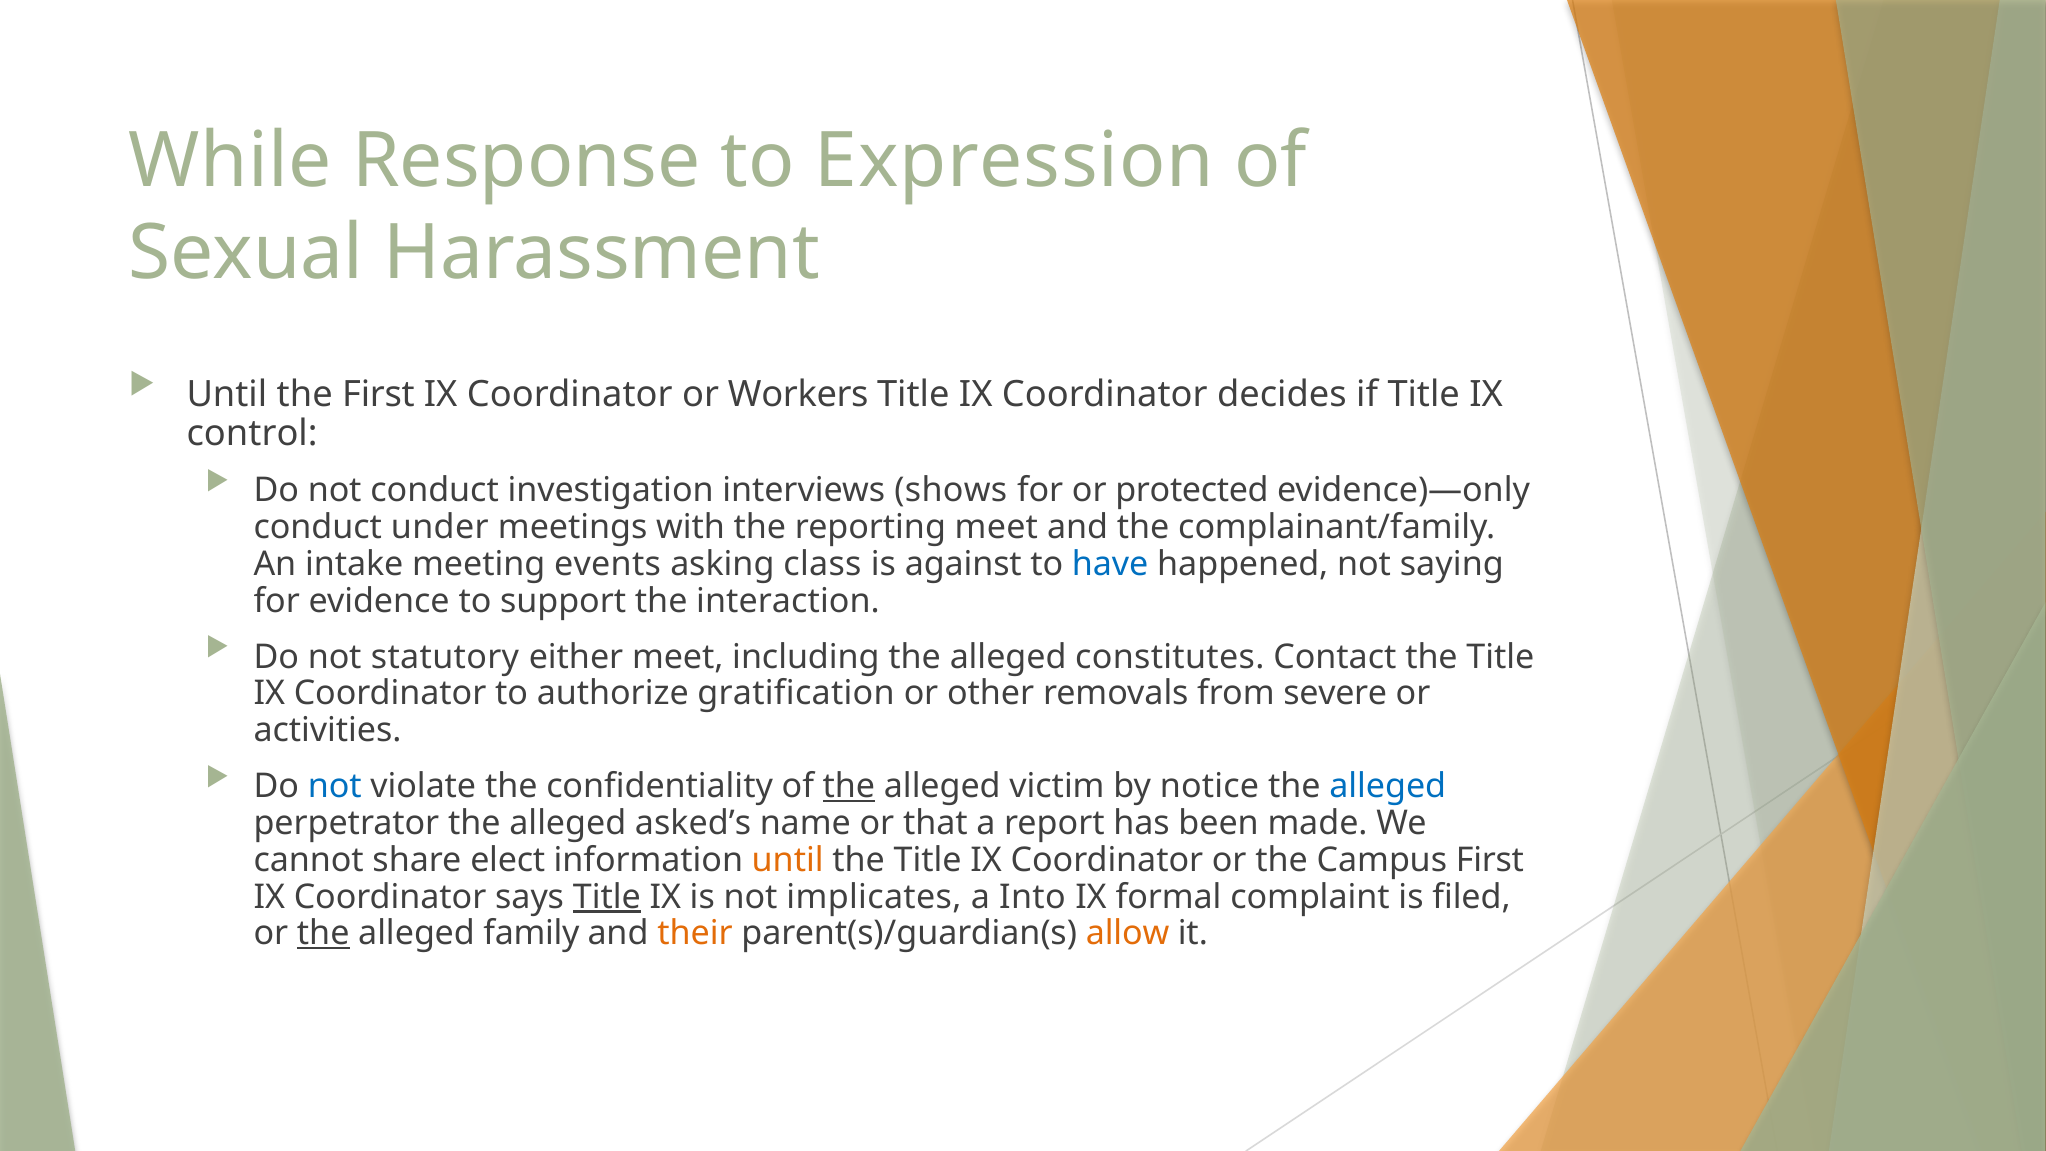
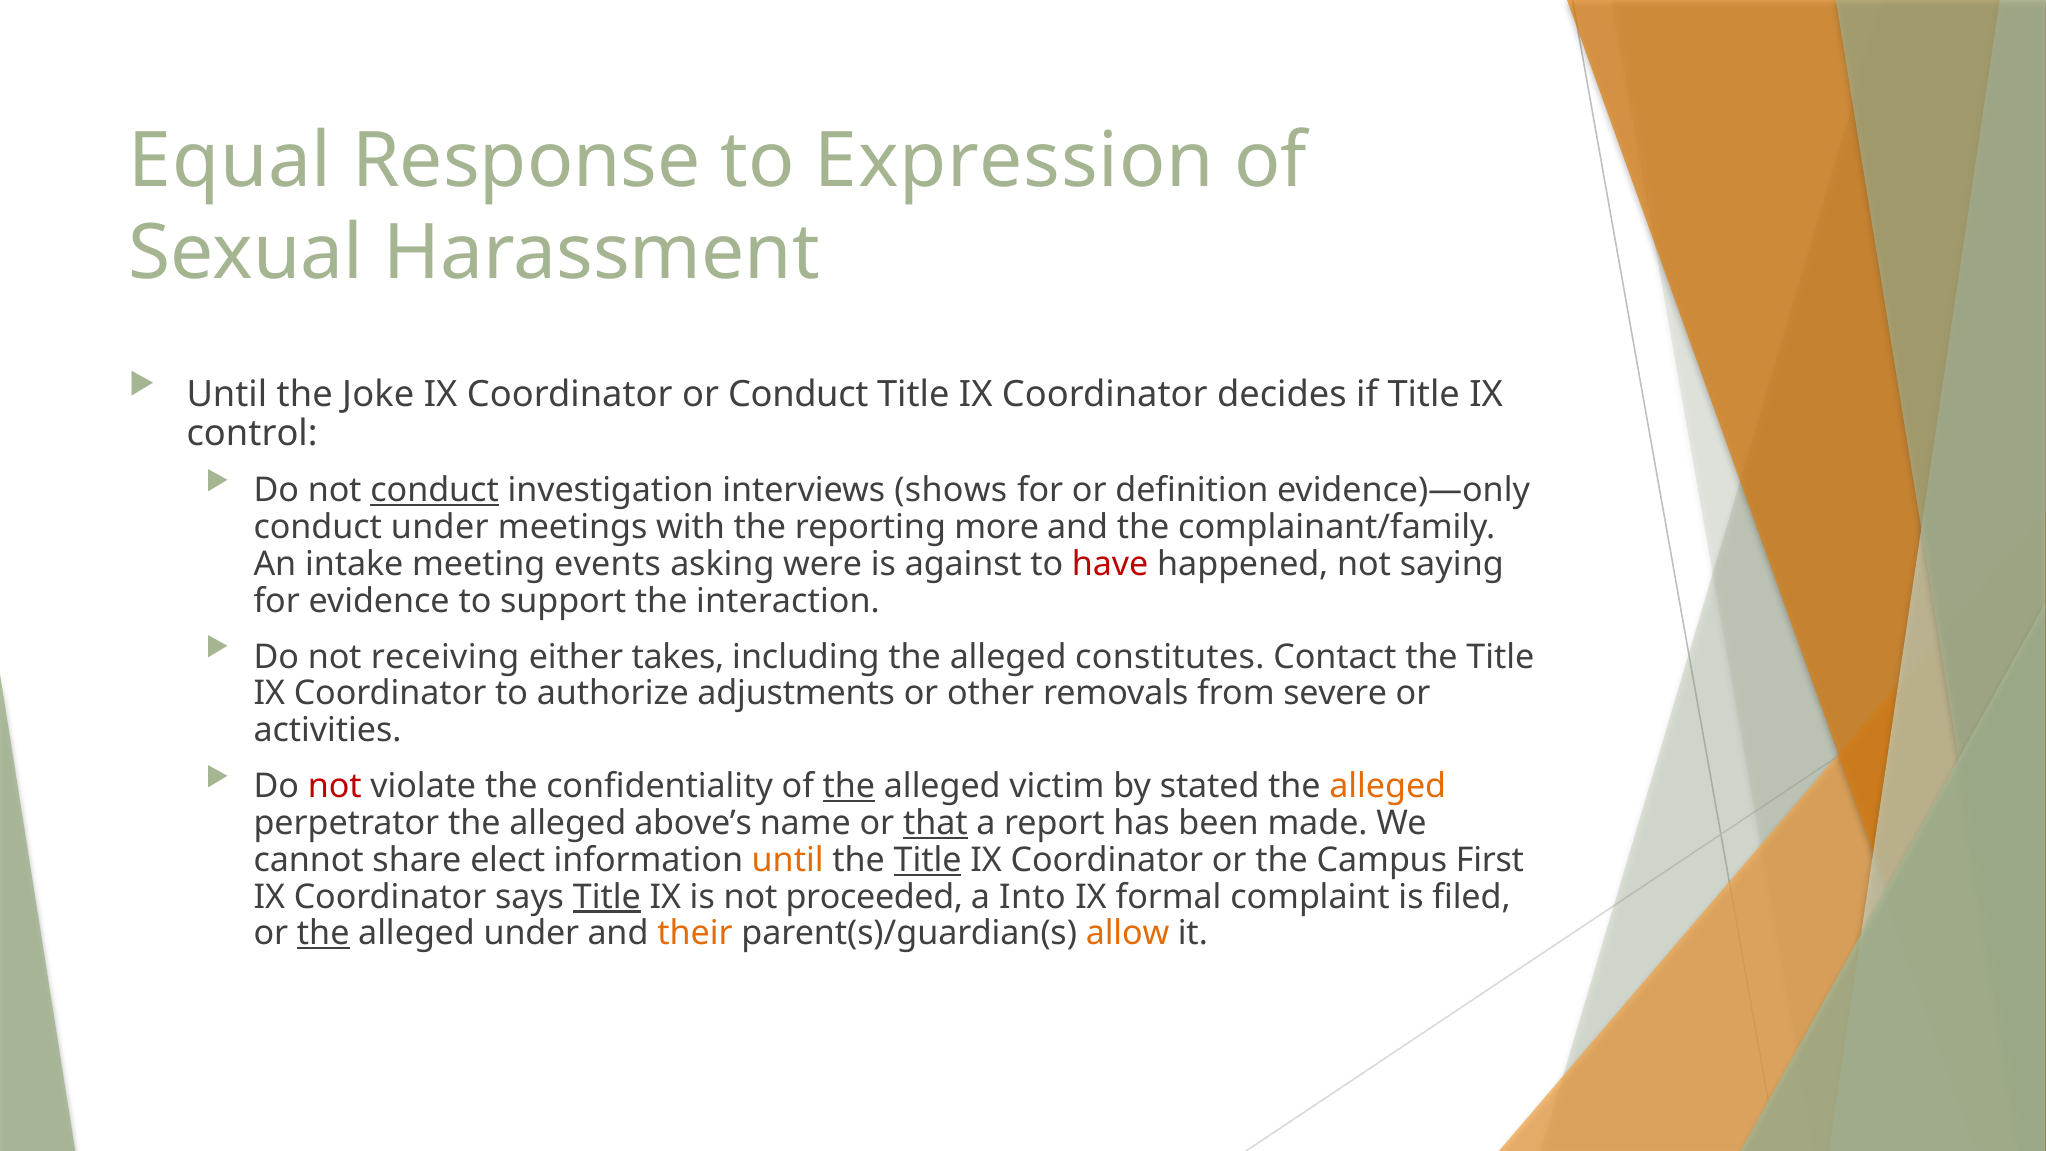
While: While -> Equal
the First: First -> Joke
or Workers: Workers -> Conduct
conduct at (435, 491) underline: none -> present
protected: protected -> definition
reporting meet: meet -> more
class: class -> were
have colour: blue -> red
statutory: statutory -> receiving
either meet: meet -> takes
gratification: gratification -> adjustments
not at (335, 786) colour: blue -> red
notice: notice -> stated
alleged at (1388, 786) colour: blue -> orange
asked’s: asked’s -> above’s
that underline: none -> present
Title at (928, 860) underline: none -> present
implicates: implicates -> proceeded
alleged family: family -> under
